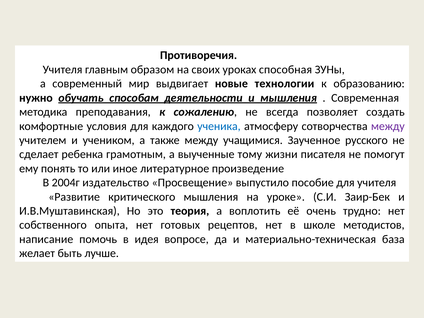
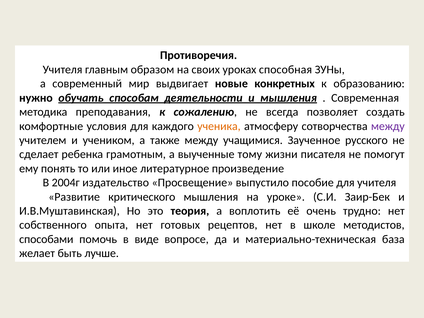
технологии: технологии -> конкретных
ученика colour: blue -> orange
написание: написание -> способами
идея: идея -> виде
